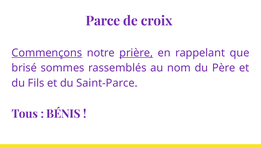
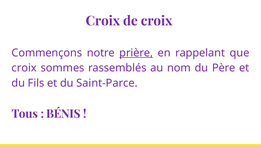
Parce at (103, 21): Parce -> Croix
Commençons underline: present -> none
brisé at (24, 68): brisé -> croix
